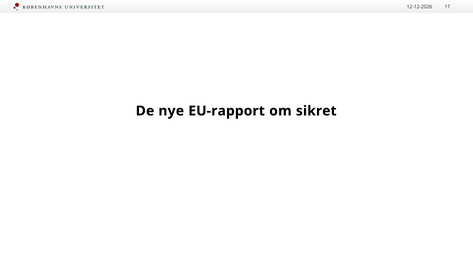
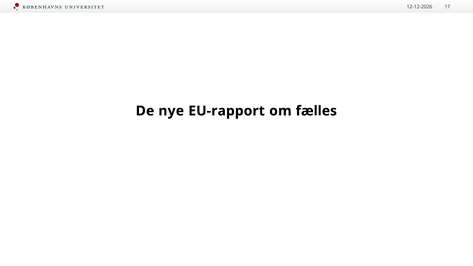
sikret: sikret -> fælles
